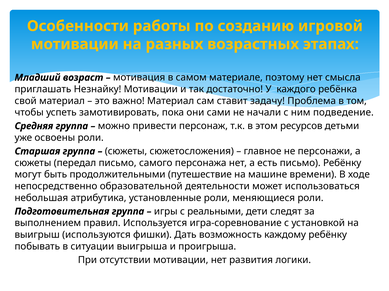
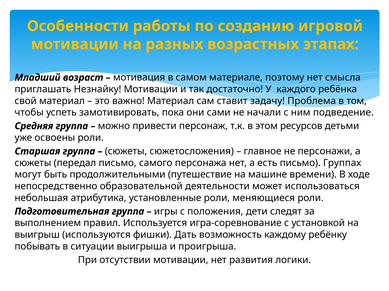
письмо Ребёнку: Ребёнку -> Группах
реальными: реальными -> положения
